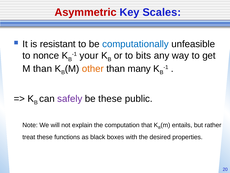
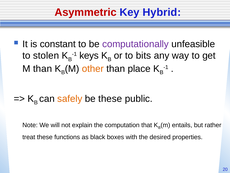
Scales: Scales -> Hybrid
resistant: resistant -> constant
computationally colour: blue -> purple
nonce: nonce -> stolen
your: your -> keys
many: many -> place
safely colour: purple -> orange
